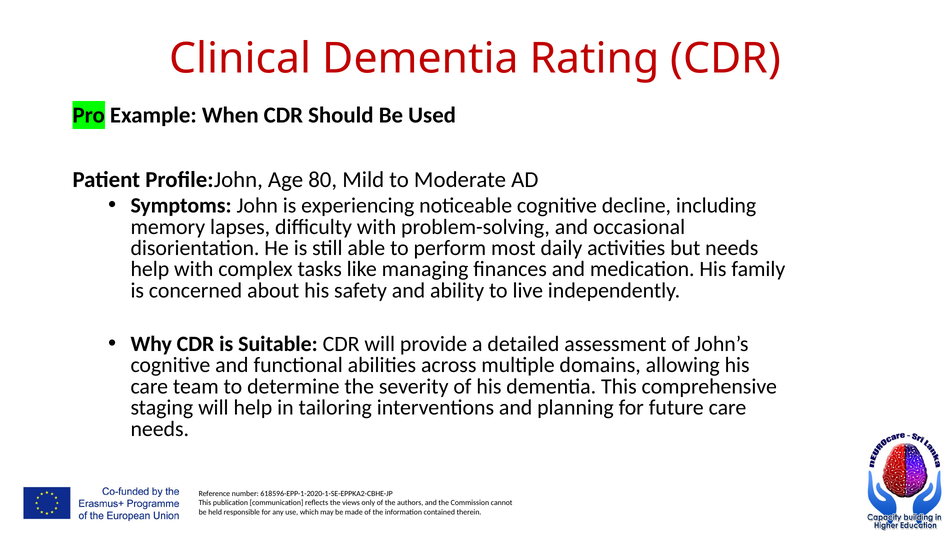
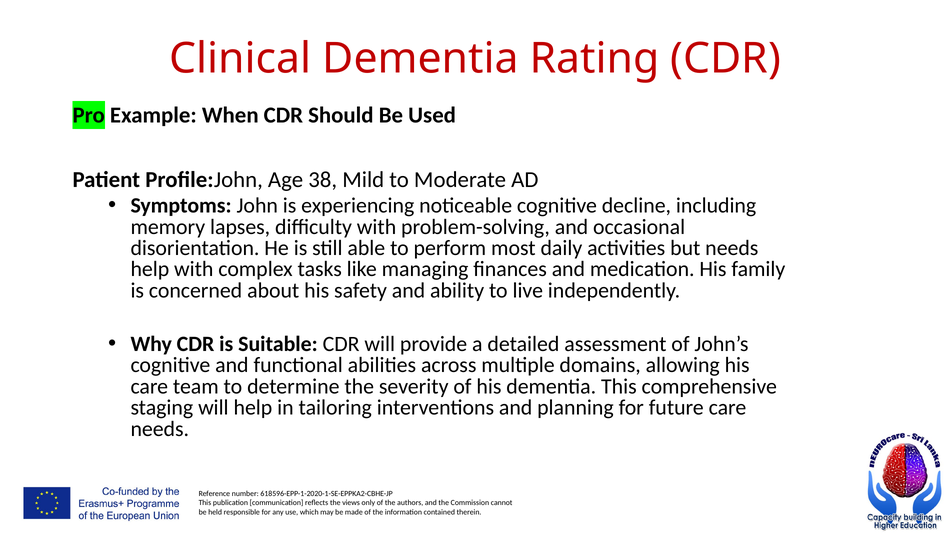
80: 80 -> 38
